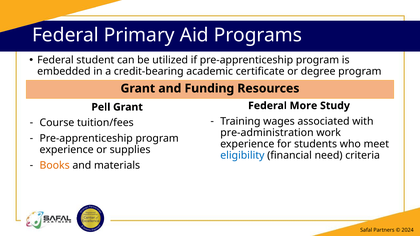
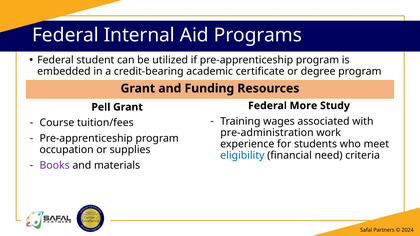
Primary: Primary -> Internal
experience at (67, 150): experience -> occupation
Books colour: orange -> purple
